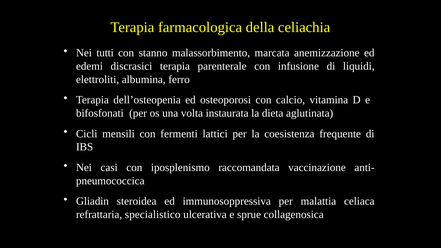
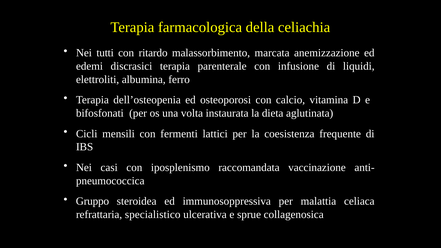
stanno: stanno -> ritardo
Gliadin: Gliadin -> Gruppo
